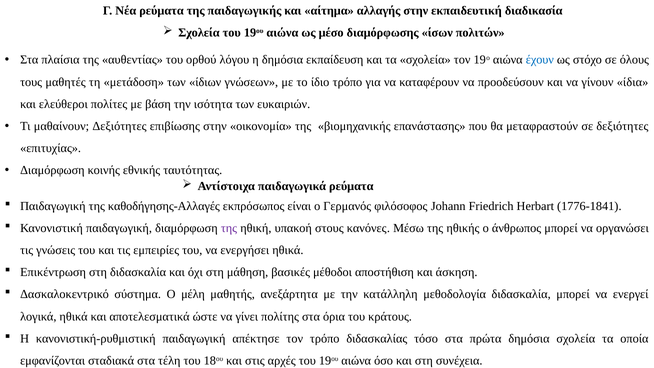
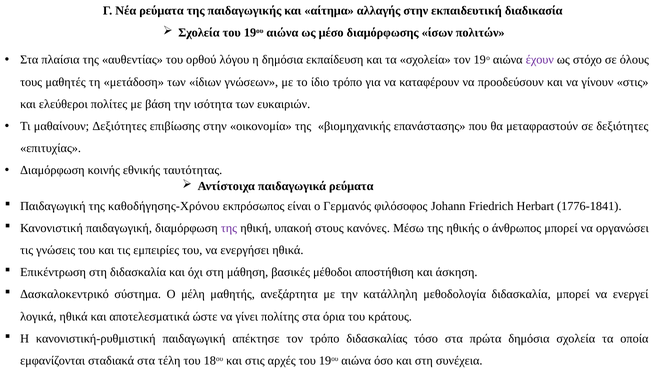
έχουν colour: blue -> purple
γίνουν ίδια: ίδια -> στις
καθοδήγησης-Αλλαγές: καθοδήγησης-Αλλαγές -> καθοδήγησης-Χρόνου
